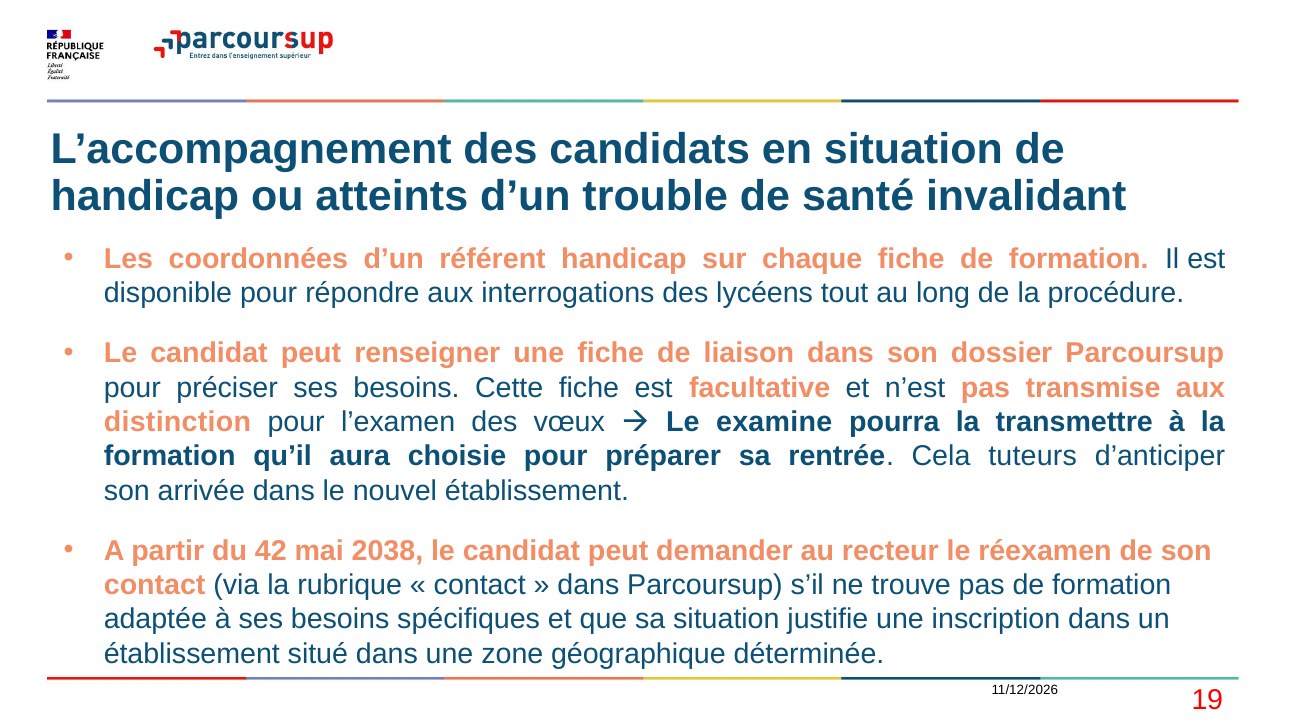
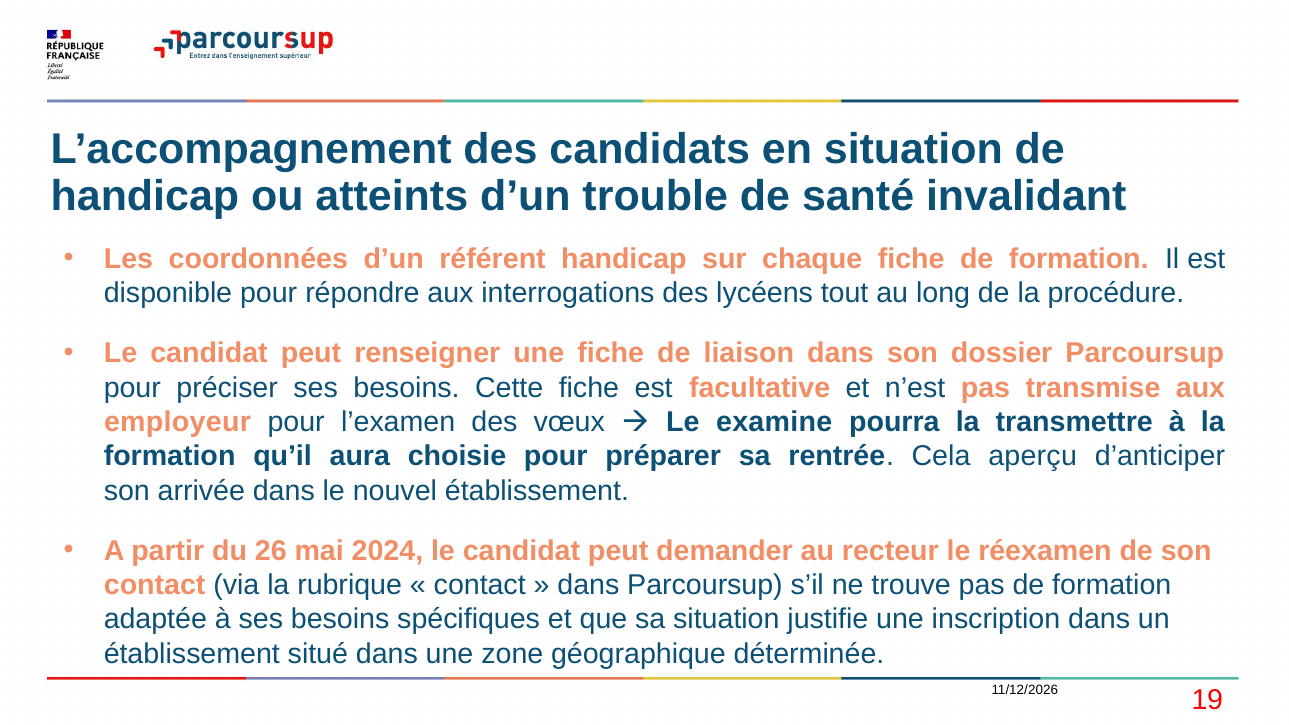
distinction: distinction -> employeur
tuteurs: tuteurs -> aperçu
42: 42 -> 26
2038: 2038 -> 2024
